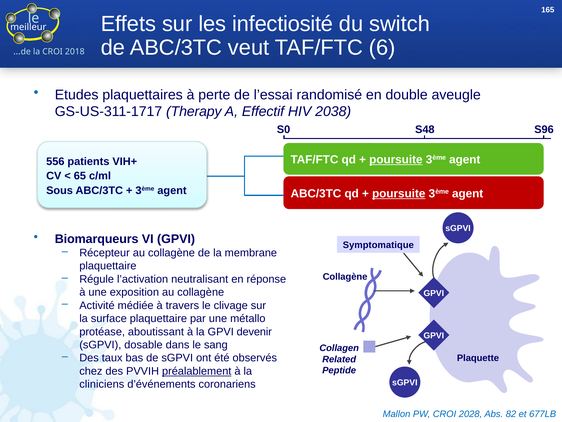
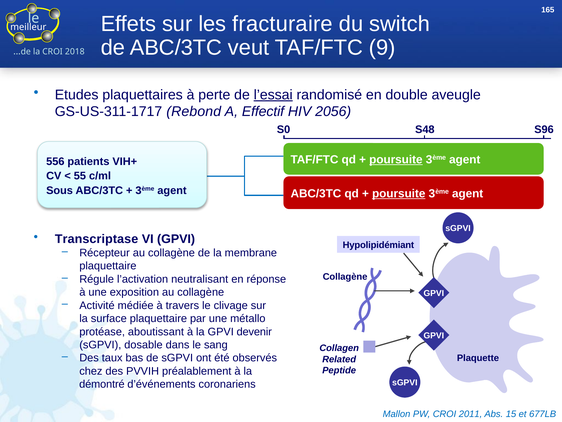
infectiosité: infectiosité -> fracturaire
6: 6 -> 9
l’essai underline: none -> present
Therapy: Therapy -> Rebond
2038: 2038 -> 2056
65: 65 -> 55
Biomarqueurs: Biomarqueurs -> Transcriptase
Symptomatique: Symptomatique -> Hypolipidémiant
préalablement underline: present -> none
cliniciens: cliniciens -> démontré
2028: 2028 -> 2011
82: 82 -> 15
